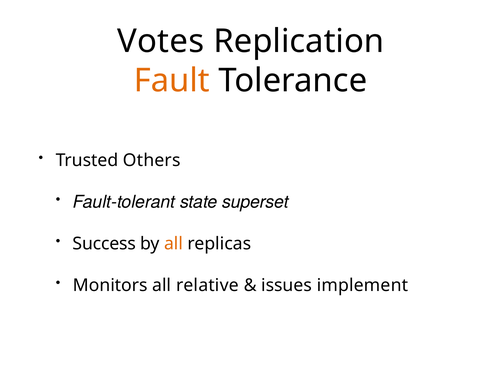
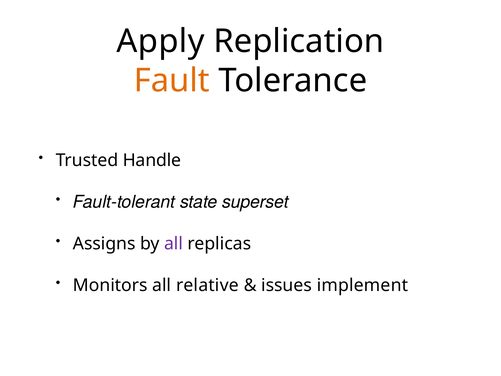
Votes: Votes -> Apply
Others: Others -> Handle
Success: Success -> Assigns
all at (174, 243) colour: orange -> purple
